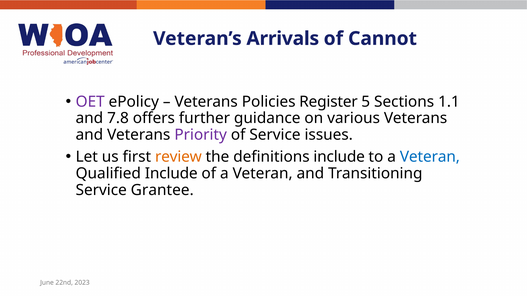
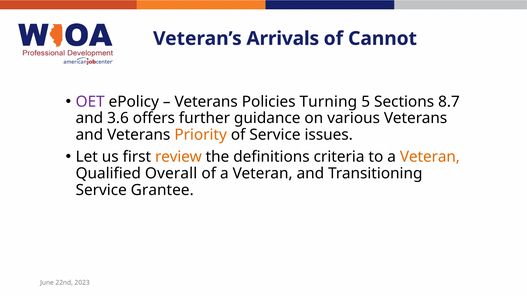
Register: Register -> Turning
1.1: 1.1 -> 8.7
7.8: 7.8 -> 3.6
Priority colour: purple -> orange
definitions include: include -> criteria
Veteran at (430, 157) colour: blue -> orange
Qualified Include: Include -> Overall
